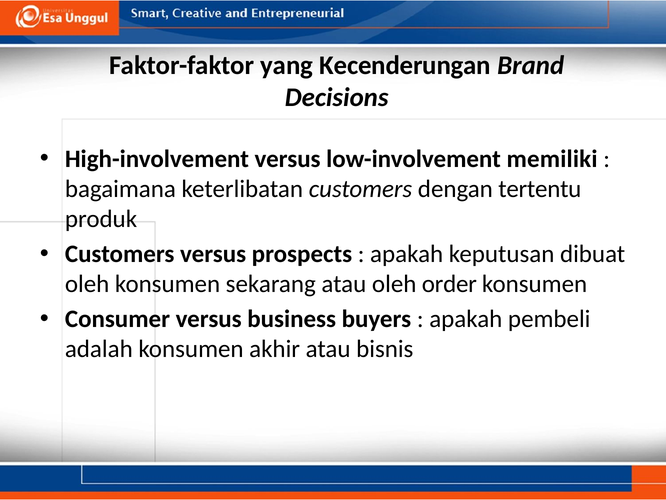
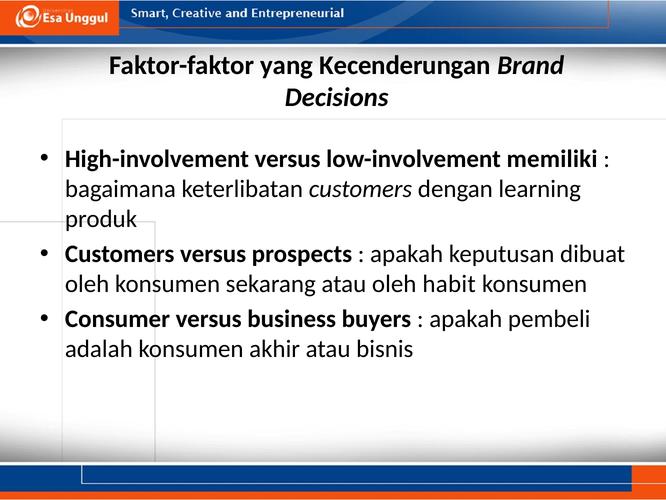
tertentu: tertentu -> learning
order: order -> habit
